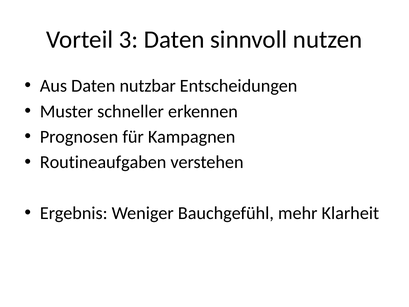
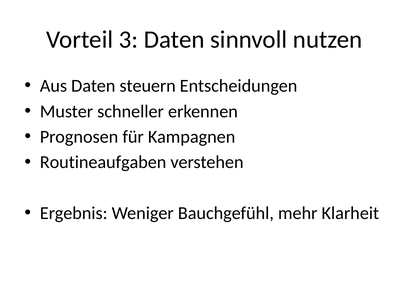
nutzbar: nutzbar -> steuern
